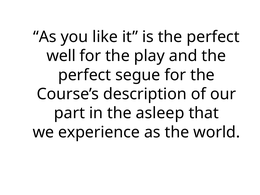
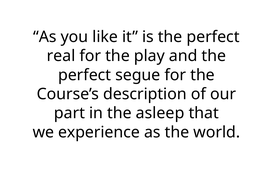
well: well -> real
